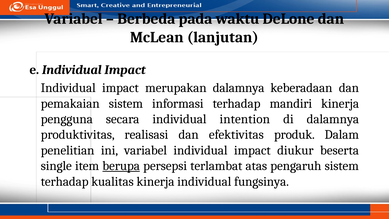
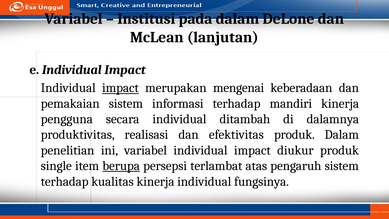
Berbeda: Berbeda -> Institusi
pada waktu: waktu -> dalam
impact at (120, 88) underline: none -> present
merupakan dalamnya: dalamnya -> mengenai
intention: intention -> ditambah
diukur beserta: beserta -> produk
